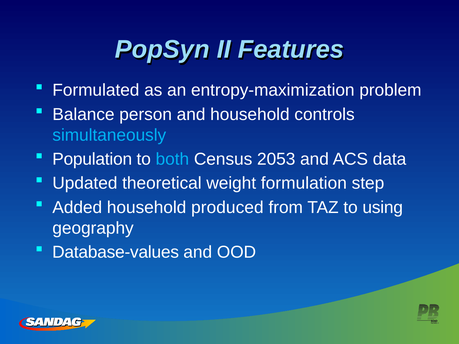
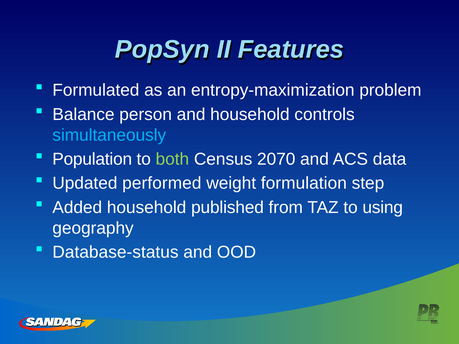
both colour: light blue -> light green
2053: 2053 -> 2070
theoretical: theoretical -> performed
produced: produced -> published
Database-values: Database-values -> Database-status
